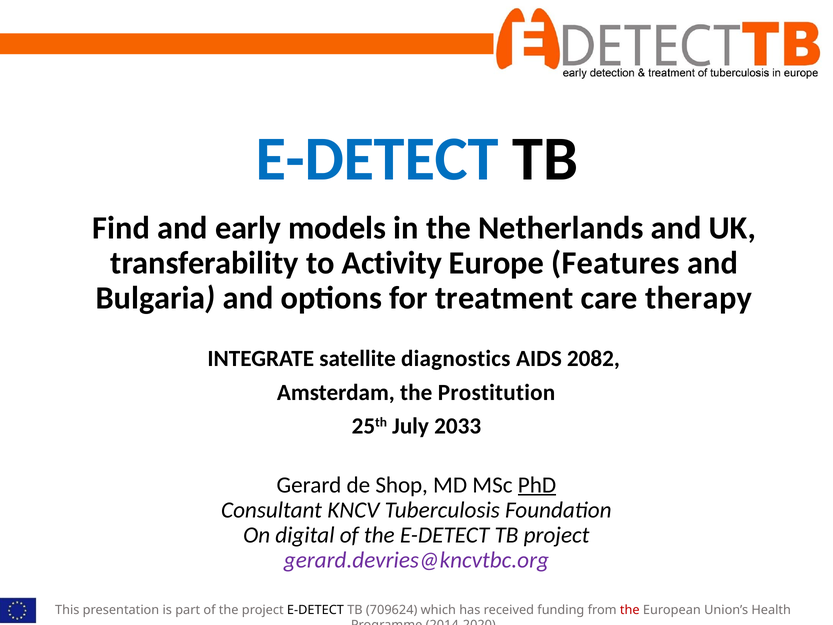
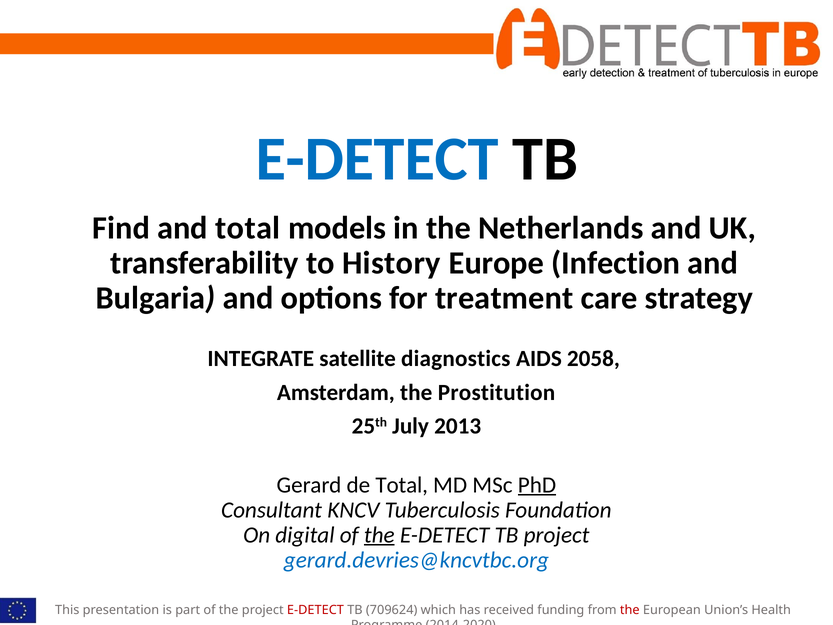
and early: early -> total
Activity: Activity -> History
Features: Features -> Infection
therapy: therapy -> strategy
2082: 2082 -> 2058
2033: 2033 -> 2013
de Shop: Shop -> Total
the at (379, 535) underline: none -> present
gerard.devries@kncvtbc.org colour: purple -> blue
E-DETECT at (315, 610) colour: black -> red
